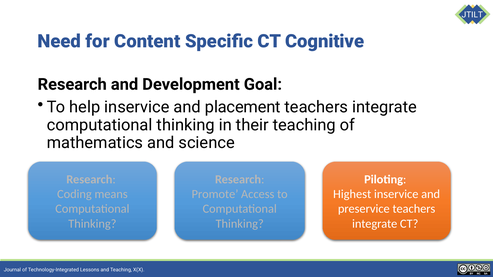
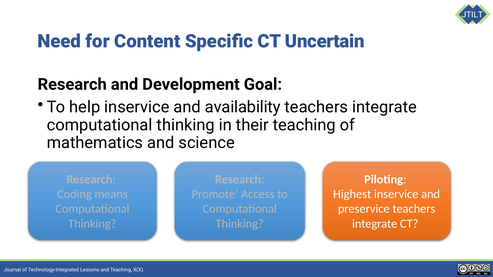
Cognitive: Cognitive -> Uncertain
placement: placement -> availability
